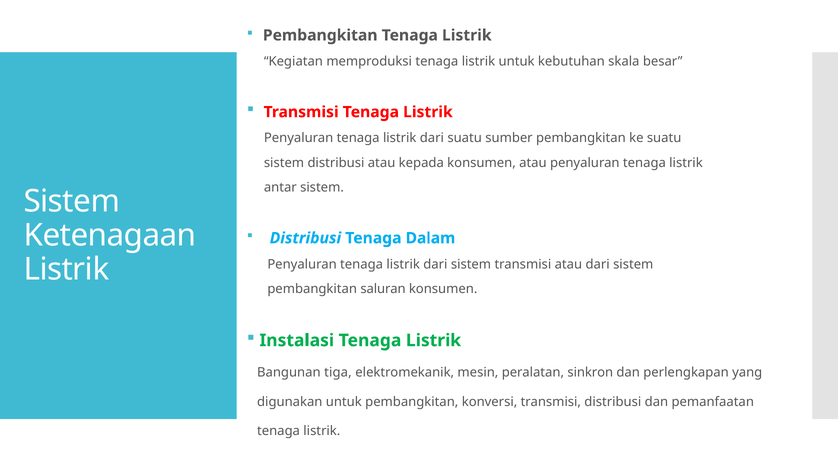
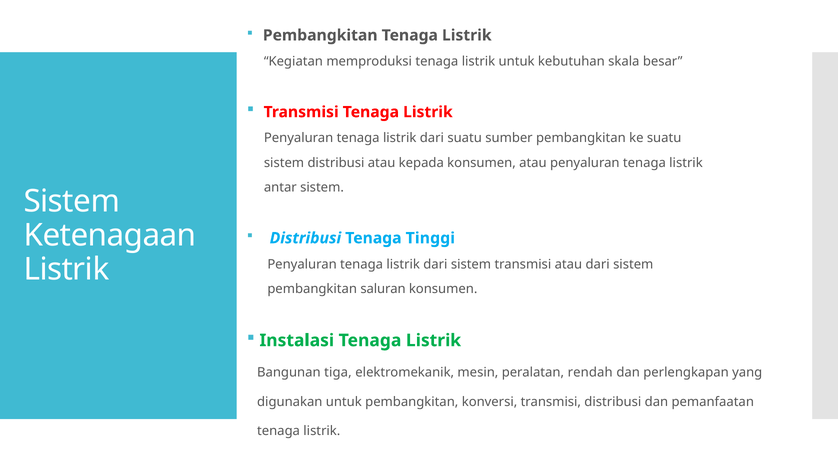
Dalam: Dalam -> Tinggi
sinkron: sinkron -> rendah
